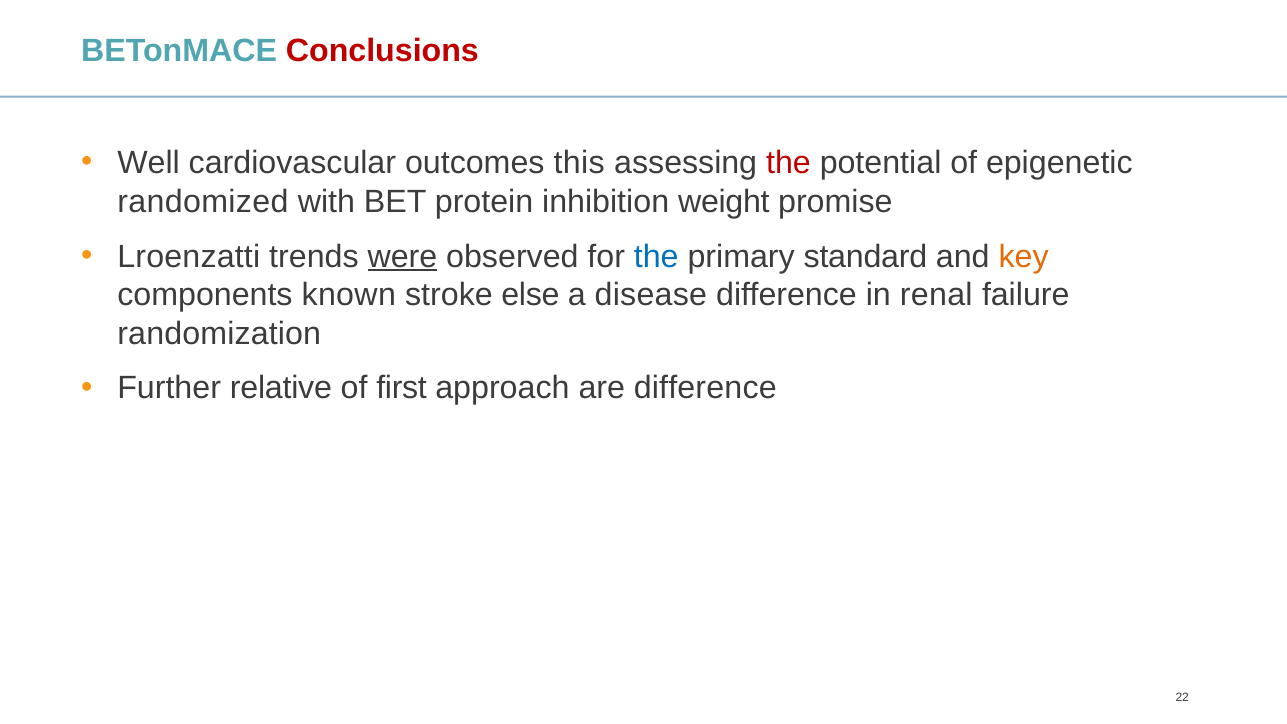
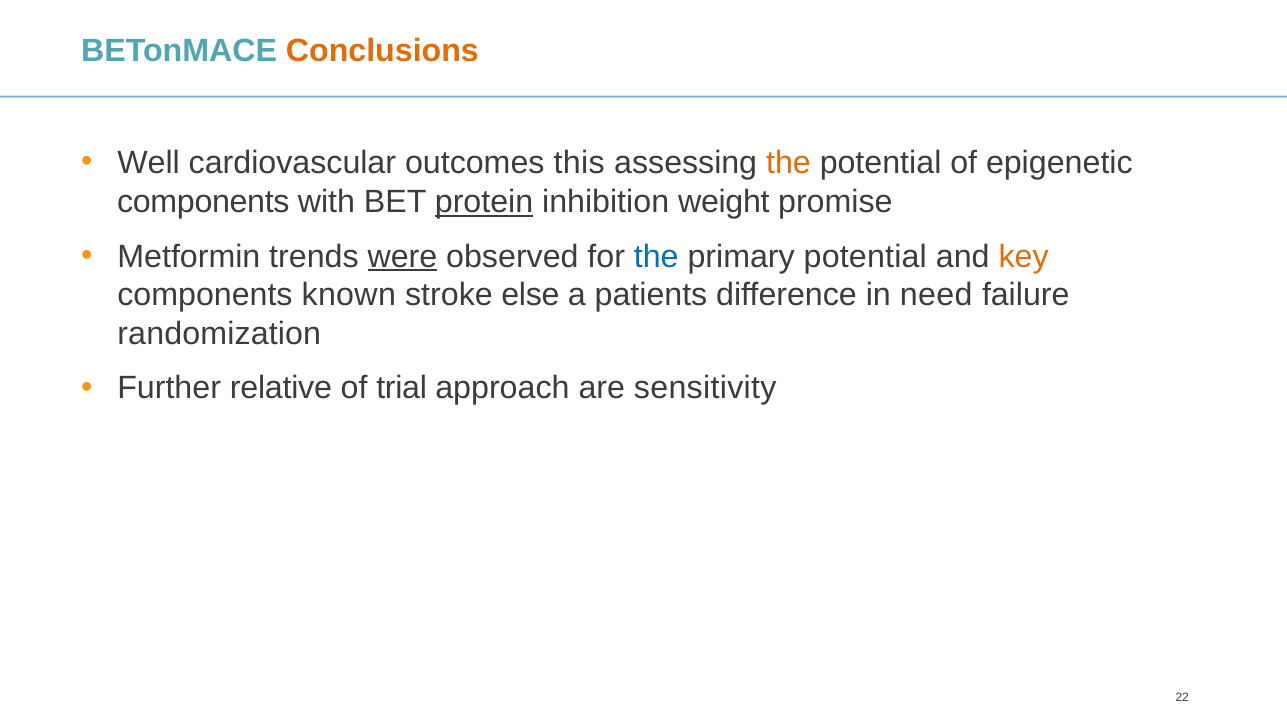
Conclusions colour: red -> orange
the at (788, 163) colour: red -> orange
randomized at (203, 202): randomized -> components
protein underline: none -> present
Lroenzatti: Lroenzatti -> Metformin
primary standard: standard -> potential
disease: disease -> patients
renal: renal -> need
first: first -> trial
are difference: difference -> sensitivity
